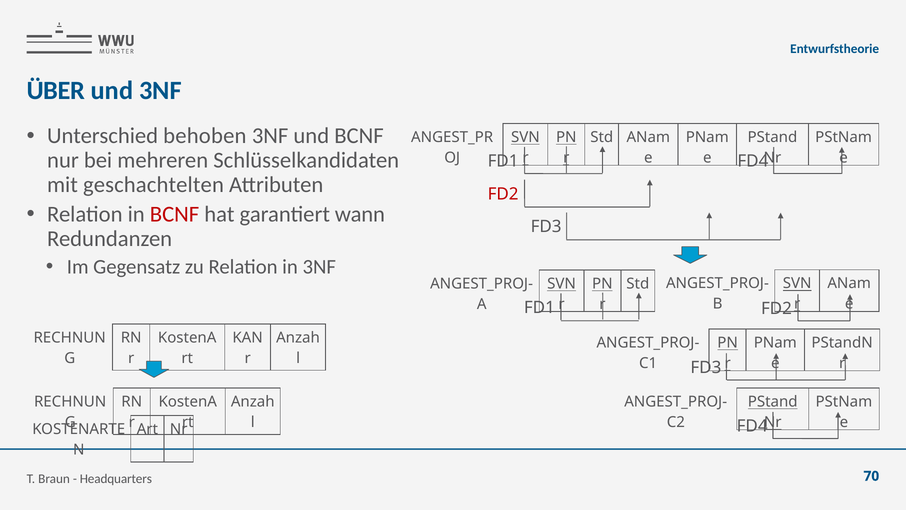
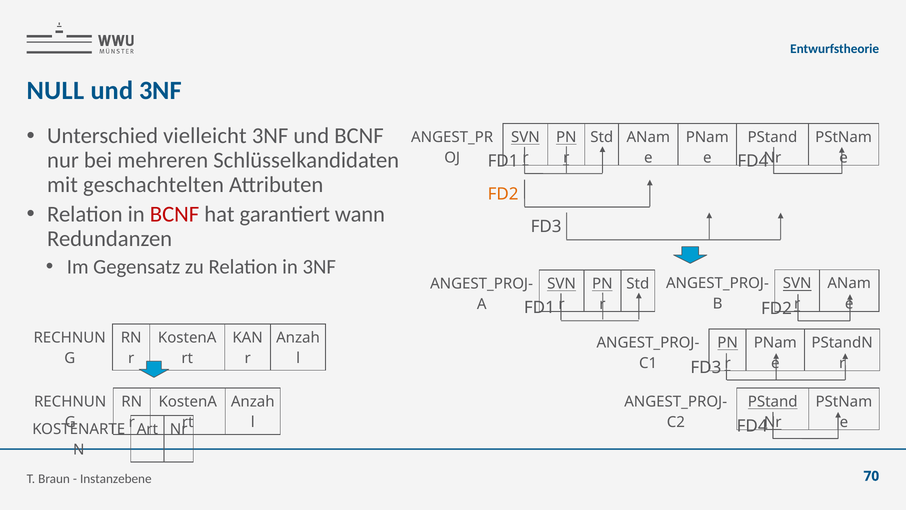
ÜBER: ÜBER -> NULL
behoben: behoben -> vielleicht
FD2 at (503, 194) colour: red -> orange
Headquarters: Headquarters -> Instanzebene
